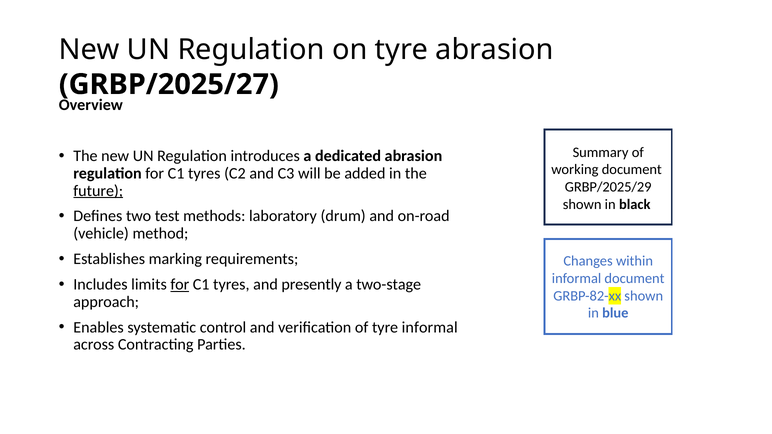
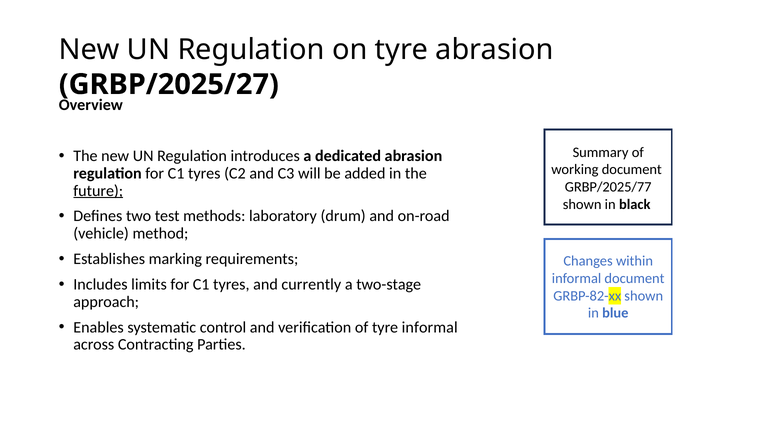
GRBP/2025/29: GRBP/2025/29 -> GRBP/2025/77
for at (180, 285) underline: present -> none
presently: presently -> currently
